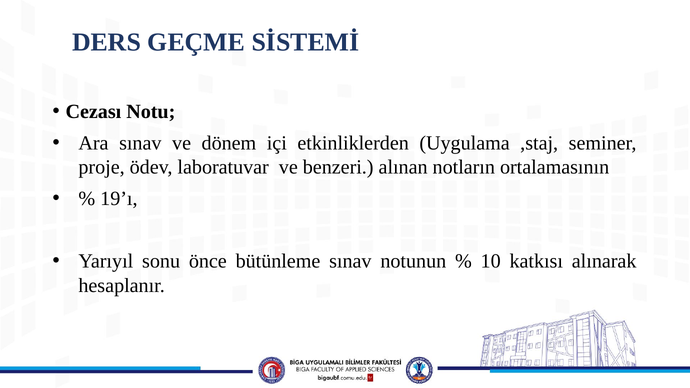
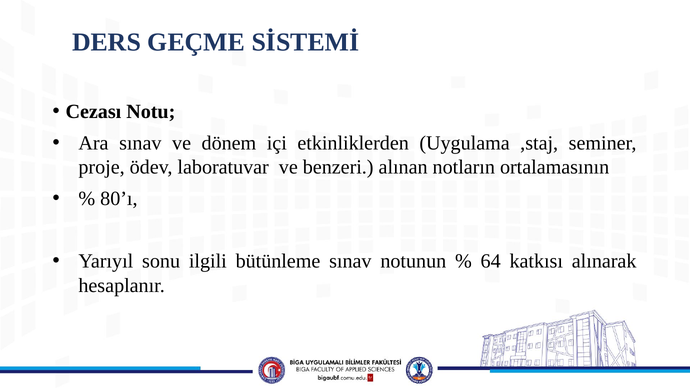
19’ı: 19’ı -> 80’ı
önce: önce -> ilgili
10: 10 -> 64
